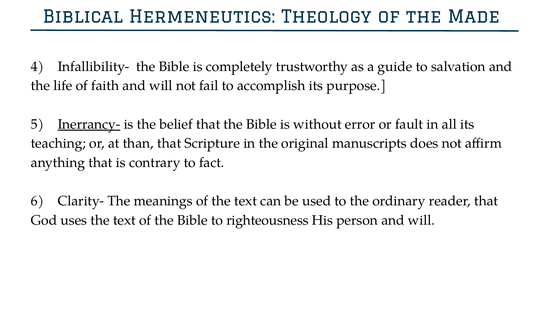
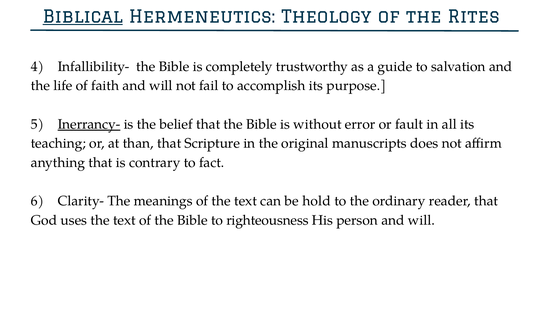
Biblical underline: none -> present
Made: Made -> Rites
used: used -> hold
